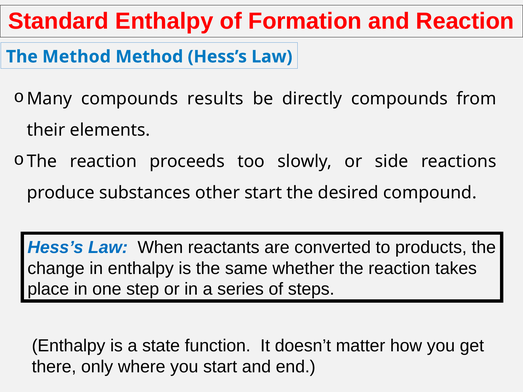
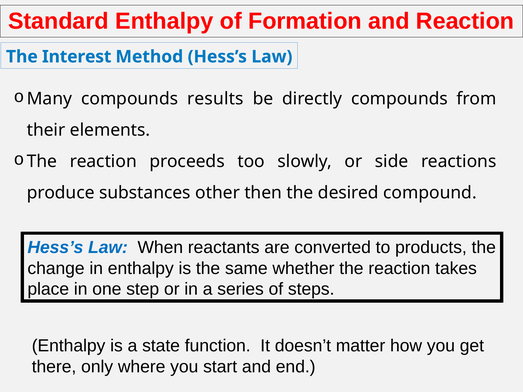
The Method: Method -> Interest
other start: start -> then
